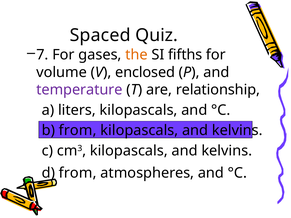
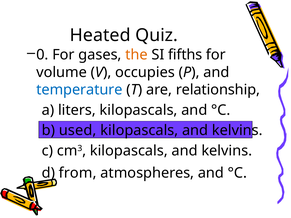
Spaced: Spaced -> Heated
7: 7 -> 0
enclosed: enclosed -> occupies
temperature colour: purple -> blue
b from: from -> used
